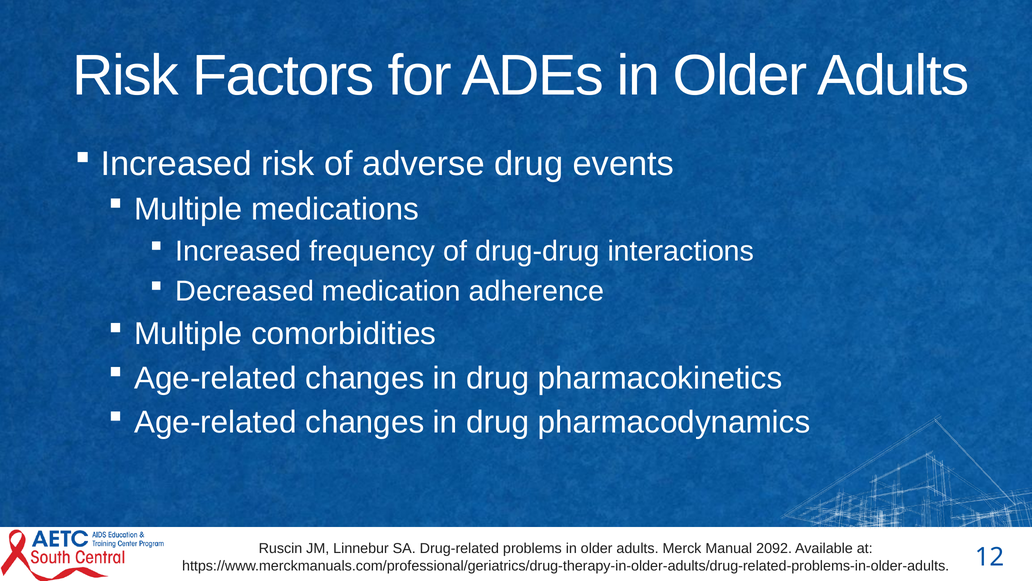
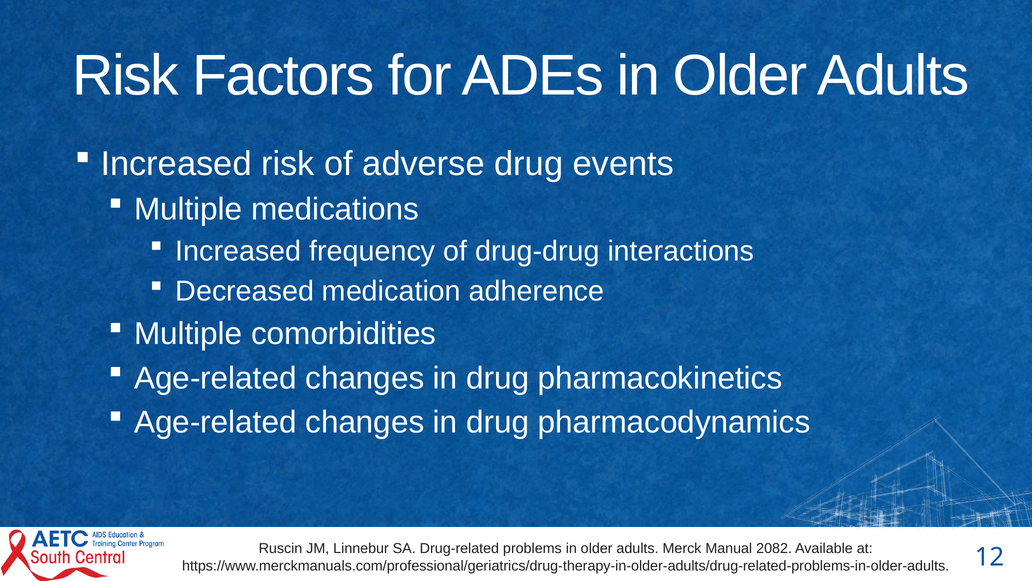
2092: 2092 -> 2082
